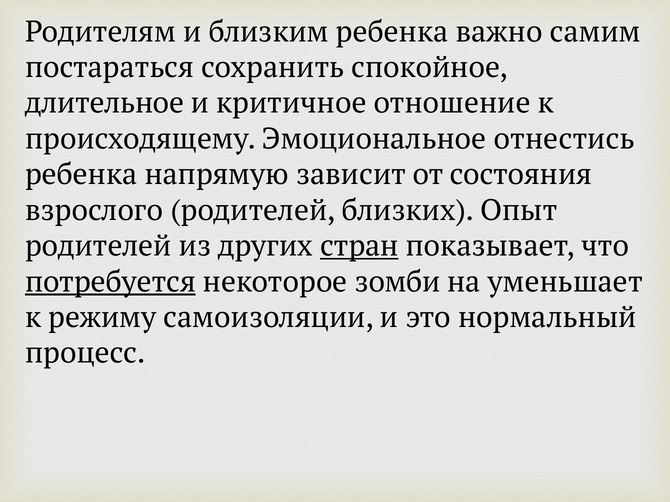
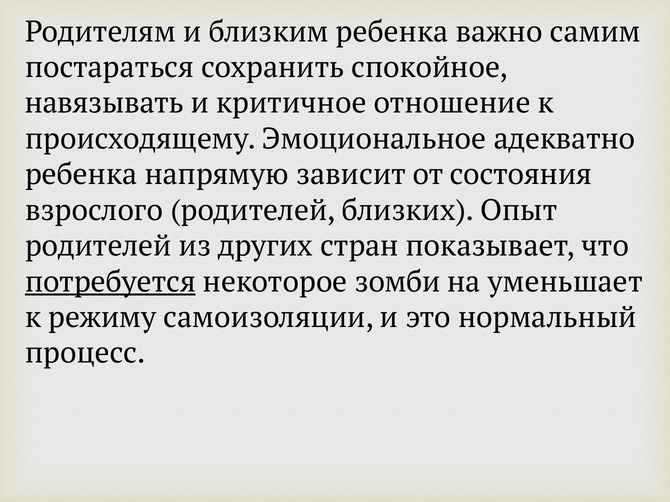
длительное: длительное -> навязывать
отнестись: отнестись -> адекватно
стран underline: present -> none
